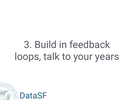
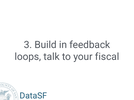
years: years -> fiscal
